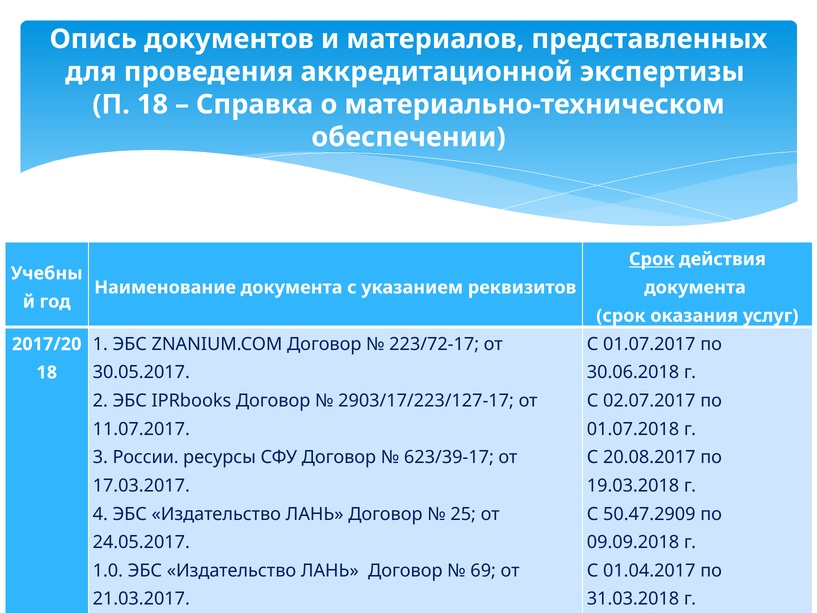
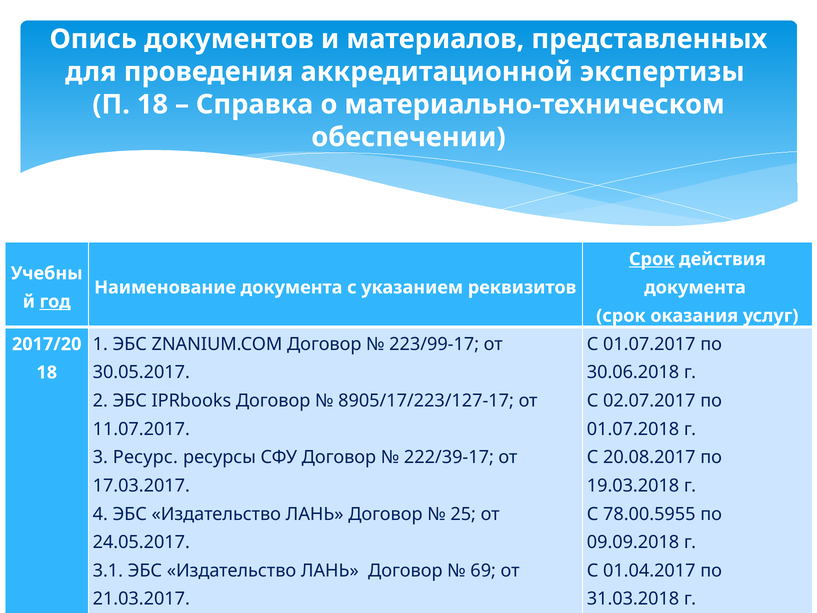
год underline: none -> present
223/72-17: 223/72-17 -> 223/99-17
2903/17/223/127-17: 2903/17/223/127-17 -> 8905/17/223/127-17
России: России -> Ресурс
623/39-17: 623/39-17 -> 222/39-17
50.47.2909: 50.47.2909 -> 78.00.5955
1.0: 1.0 -> 3.1
